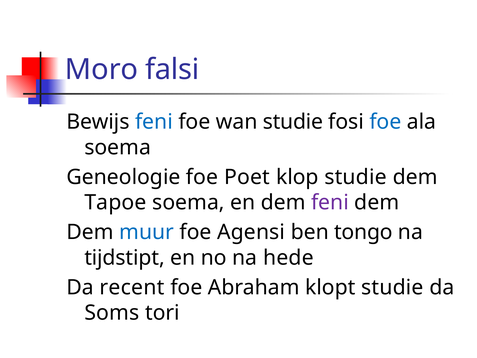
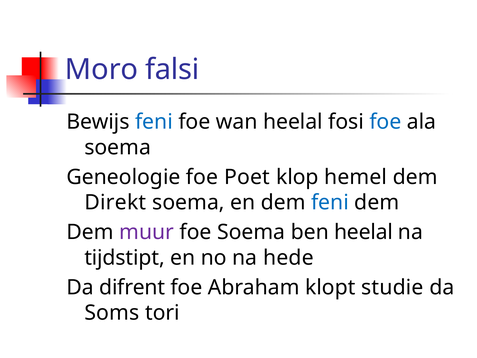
wan studie: studie -> heelal
klop studie: studie -> hemel
Tapoe: Tapoe -> Direkt
feni at (330, 202) colour: purple -> blue
muur colour: blue -> purple
foe Agensi: Agensi -> Soema
ben tongo: tongo -> heelal
recent: recent -> difrent
